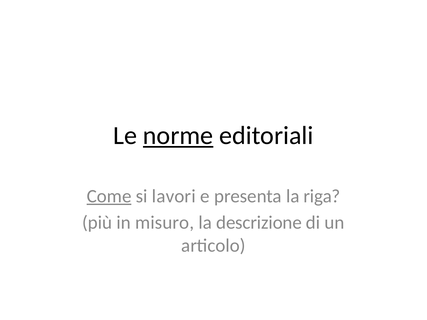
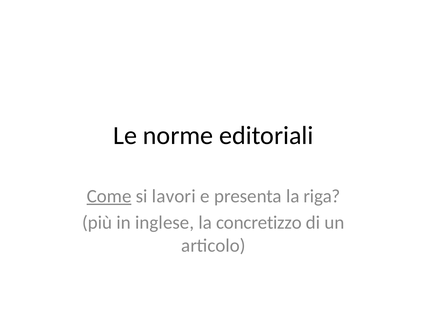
norme underline: present -> none
misuro: misuro -> inglese
descrizione: descrizione -> concretizzo
